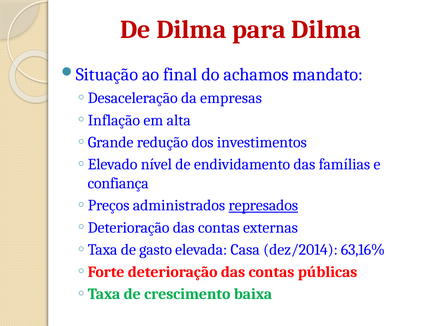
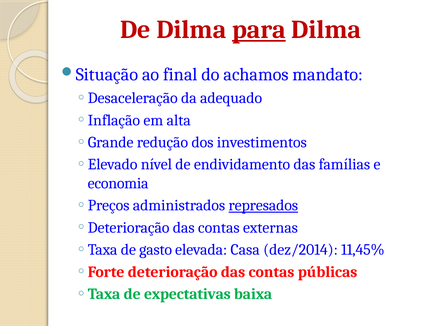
para underline: none -> present
empresas: empresas -> adequado
confiança: confiança -> economia
63,16%: 63,16% -> 11,45%
crescimento: crescimento -> expectativas
